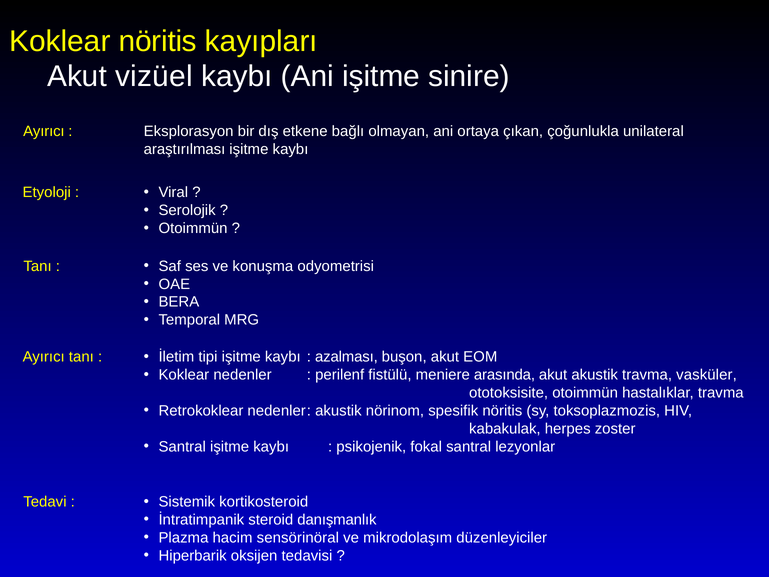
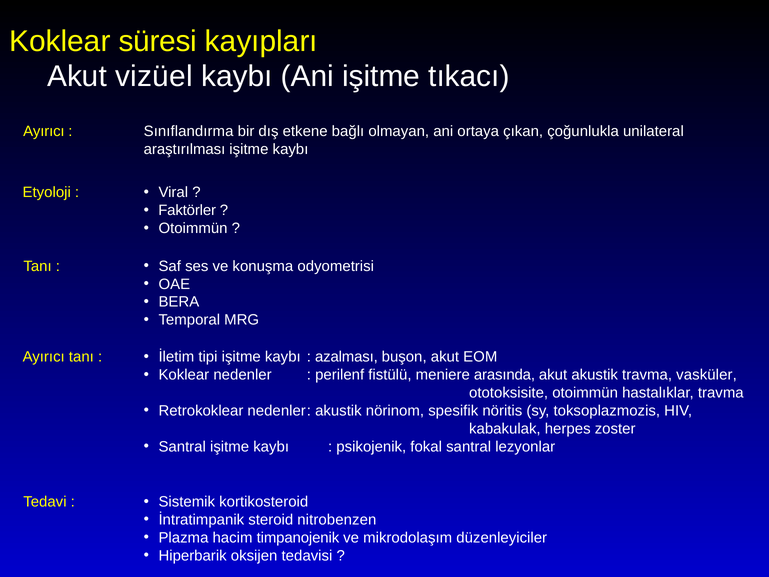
Koklear nöritis: nöritis -> süresi
sinire: sinire -> tıkacı
Eksplorasyon: Eksplorasyon -> Sınıflandırma
Serolojik: Serolojik -> Faktörler
danışmanlık: danışmanlık -> nitrobenzen
sensörinöral: sensörinöral -> timpanojenik
